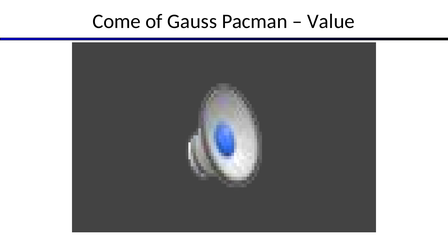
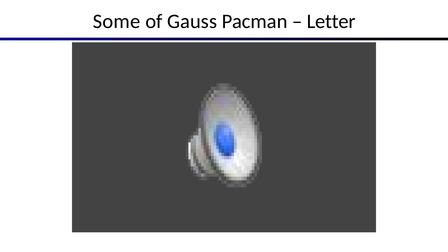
Come: Come -> Some
Value: Value -> Letter
